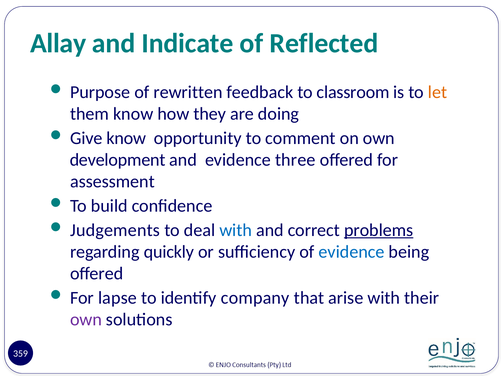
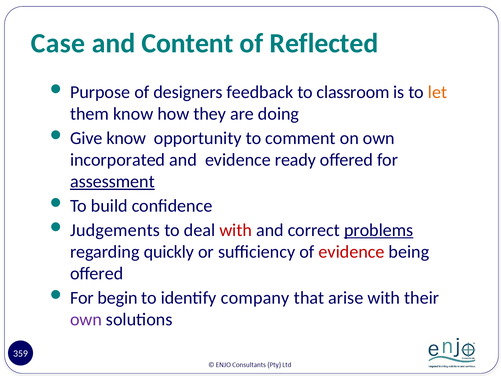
Allay: Allay -> Case
Indicate: Indicate -> Content
rewritten: rewritten -> designers
development: development -> incorporated
three: three -> ready
assessment underline: none -> present
with at (236, 230) colour: blue -> red
evidence at (352, 252) colour: blue -> red
lapse: lapse -> begin
